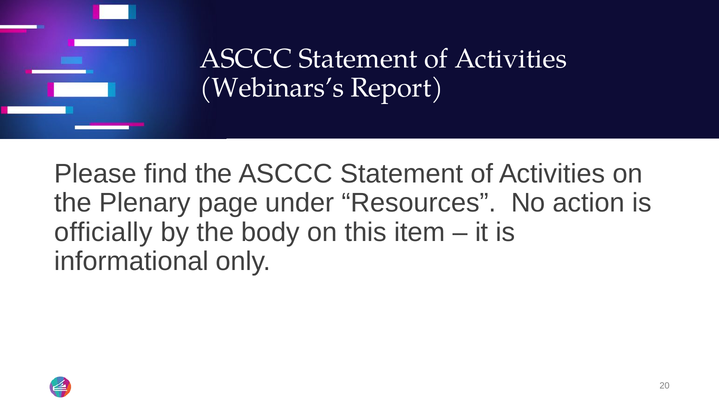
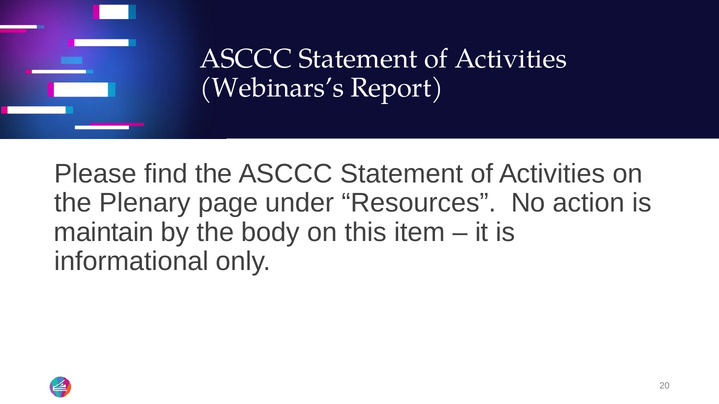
officially: officially -> maintain
